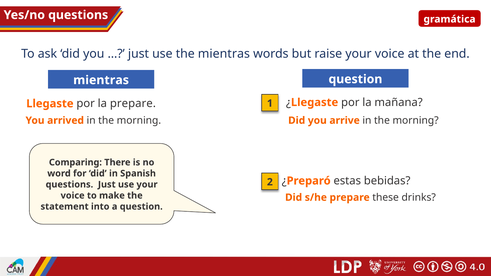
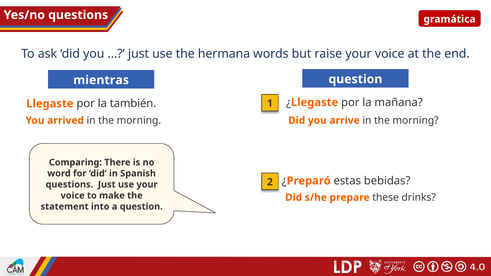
the mientras: mientras -> hermana
la prepare: prepare -> también
